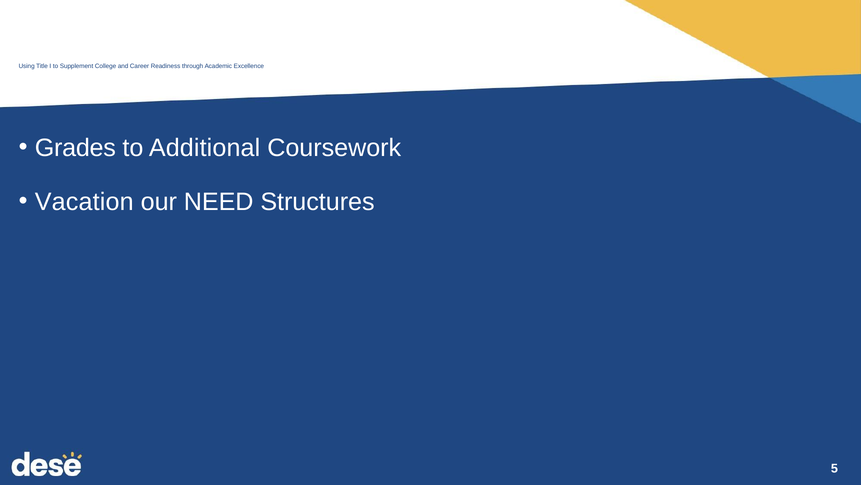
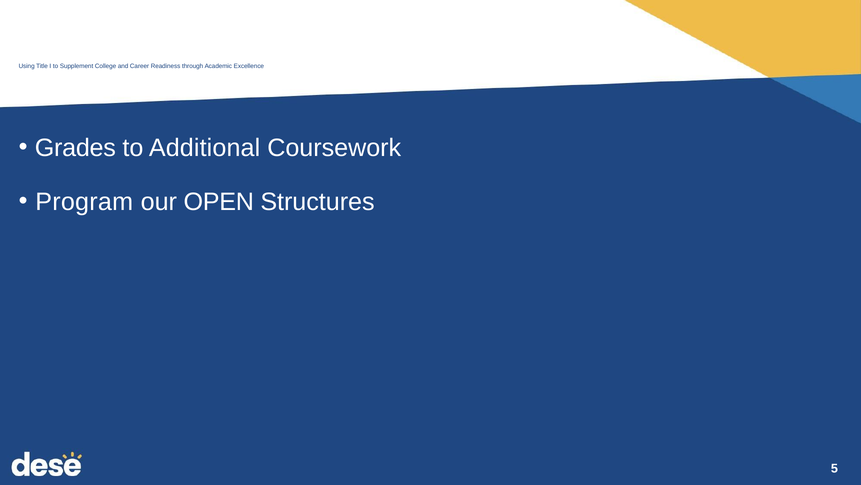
Vacation: Vacation -> Program
NEED: NEED -> OPEN
